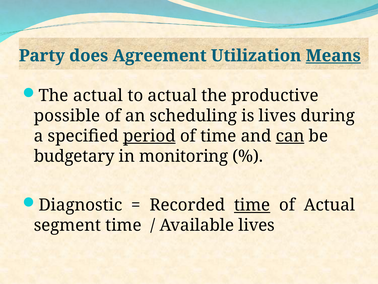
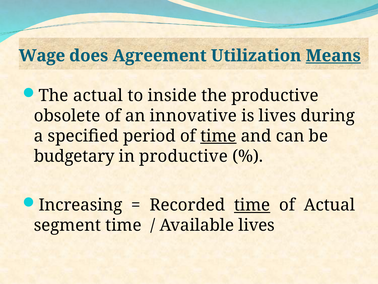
Party: Party -> Wage
to actual: actual -> inside
possible: possible -> obsolete
scheduling: scheduling -> innovative
period underline: present -> none
time at (218, 136) underline: none -> present
can underline: present -> none
in monitoring: monitoring -> productive
Diagnostic: Diagnostic -> Increasing
